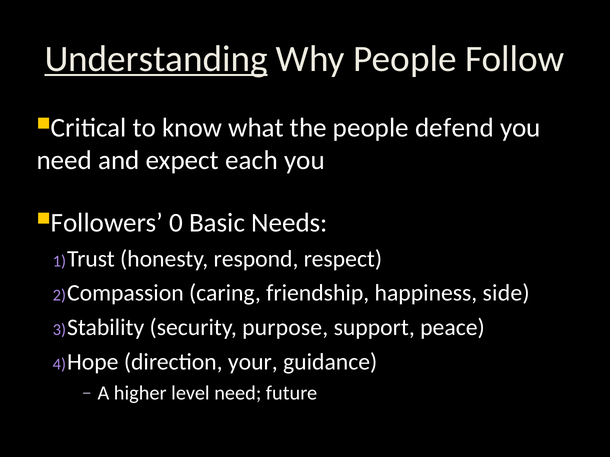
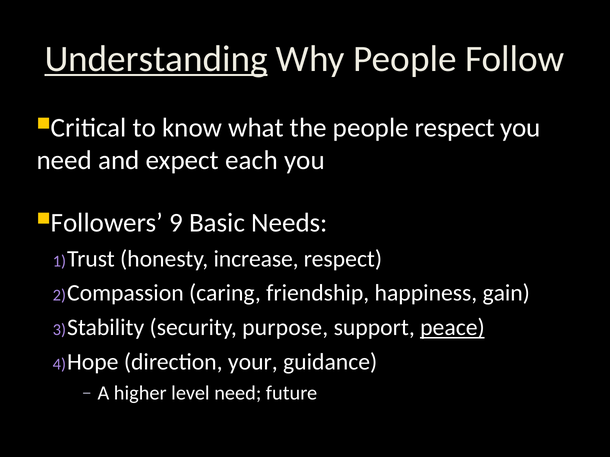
people defend: defend -> respect
0: 0 -> 9
respond: respond -> increase
side: side -> gain
peace underline: none -> present
